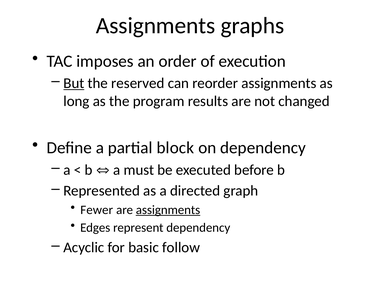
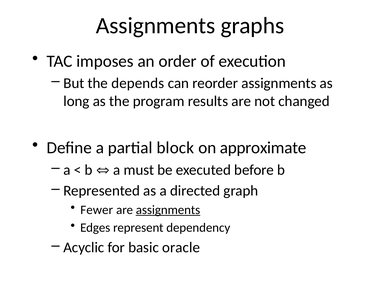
But underline: present -> none
reserved: reserved -> depends
on dependency: dependency -> approximate
follow: follow -> oracle
